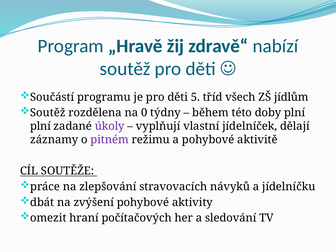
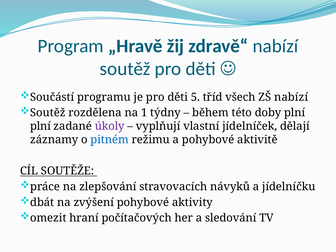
ZŠ jídlům: jídlům -> nabízí
0: 0 -> 1
pitném colour: purple -> blue
